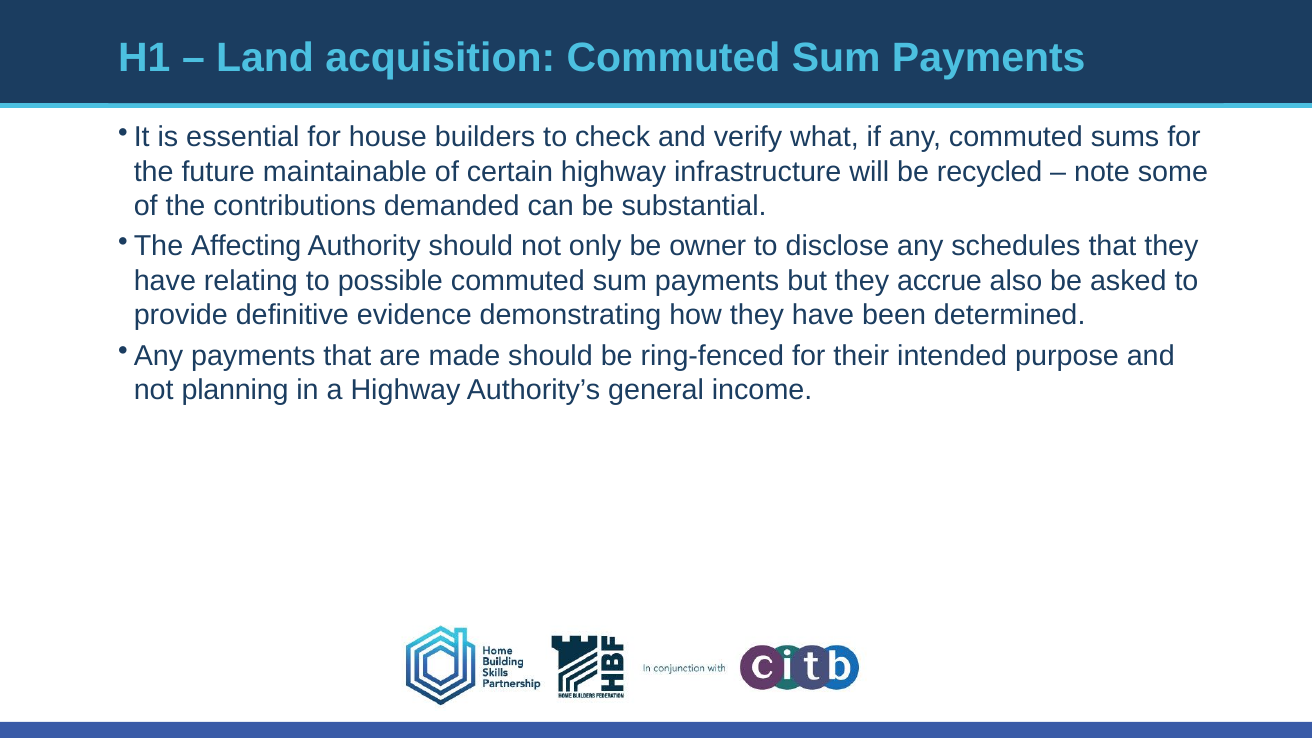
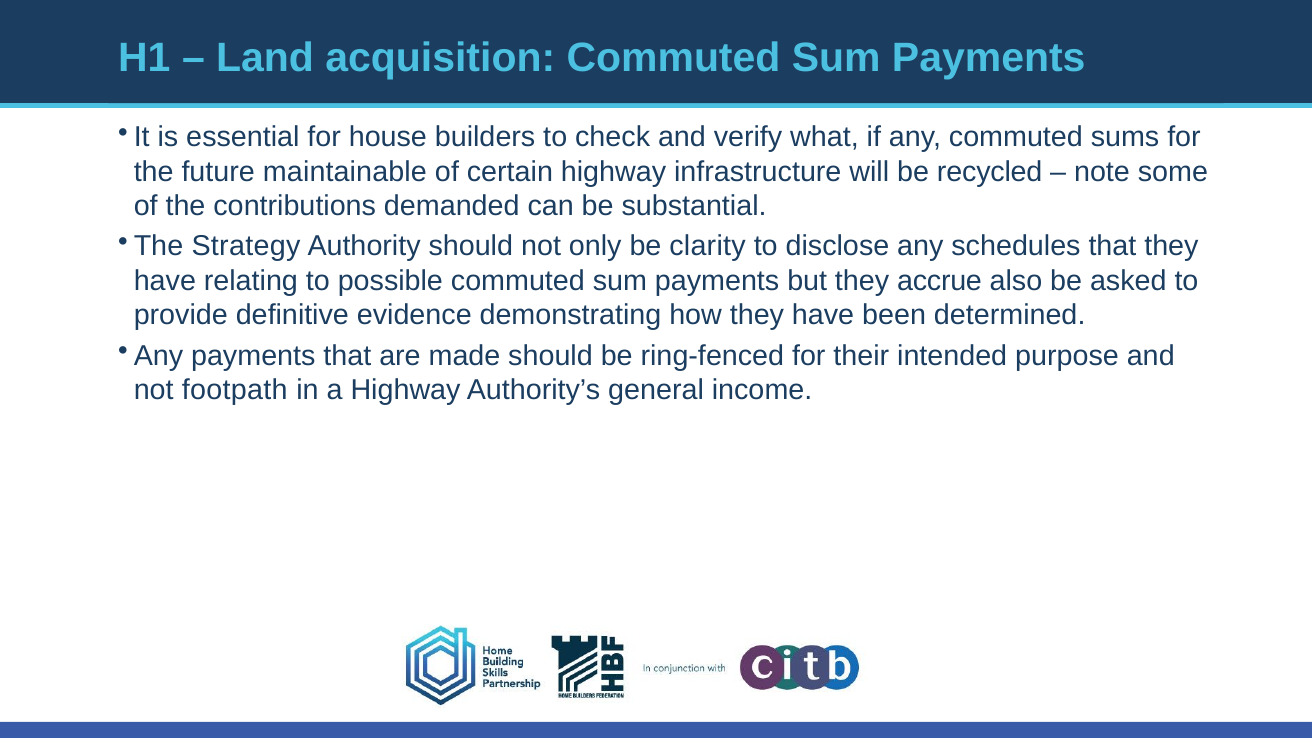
Affecting: Affecting -> Strategy
owner: owner -> clarity
planning: planning -> footpath
